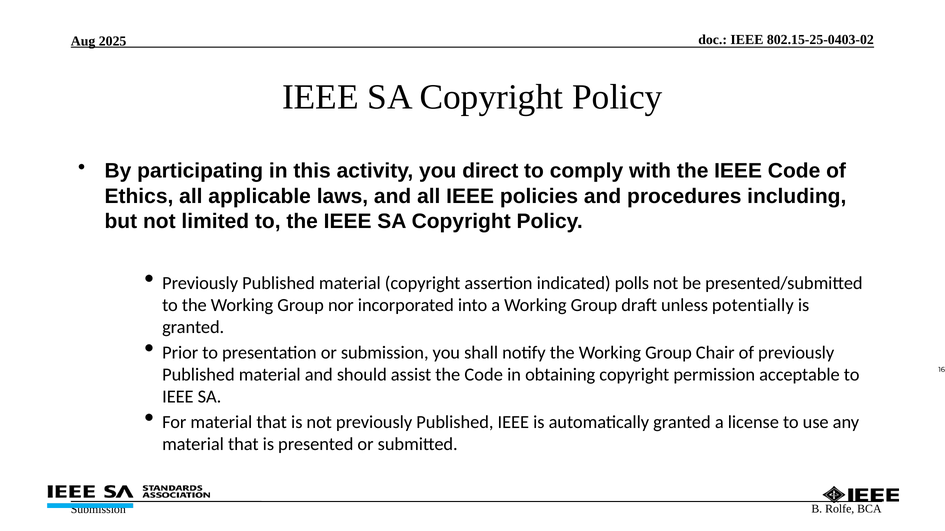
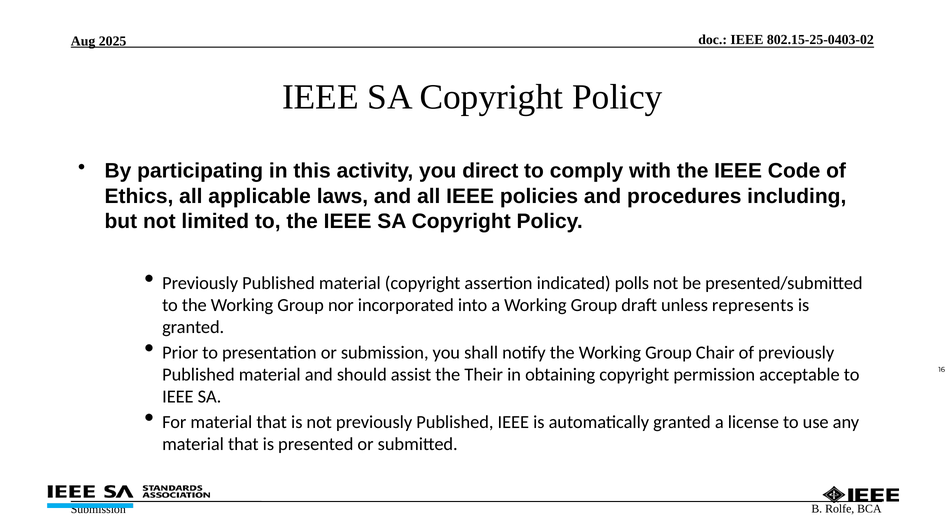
potentially: potentially -> represents
the Code: Code -> Their
